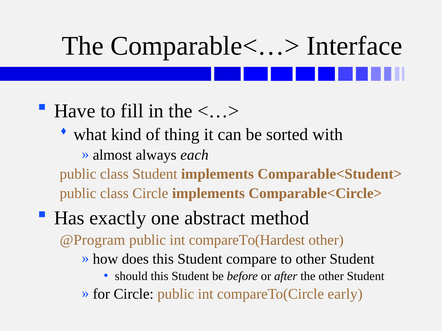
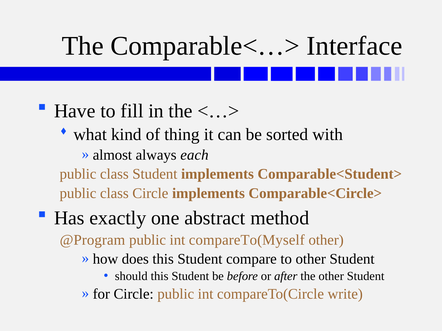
compareTo(Hardest: compareTo(Hardest -> compareTo(Myself
early: early -> write
